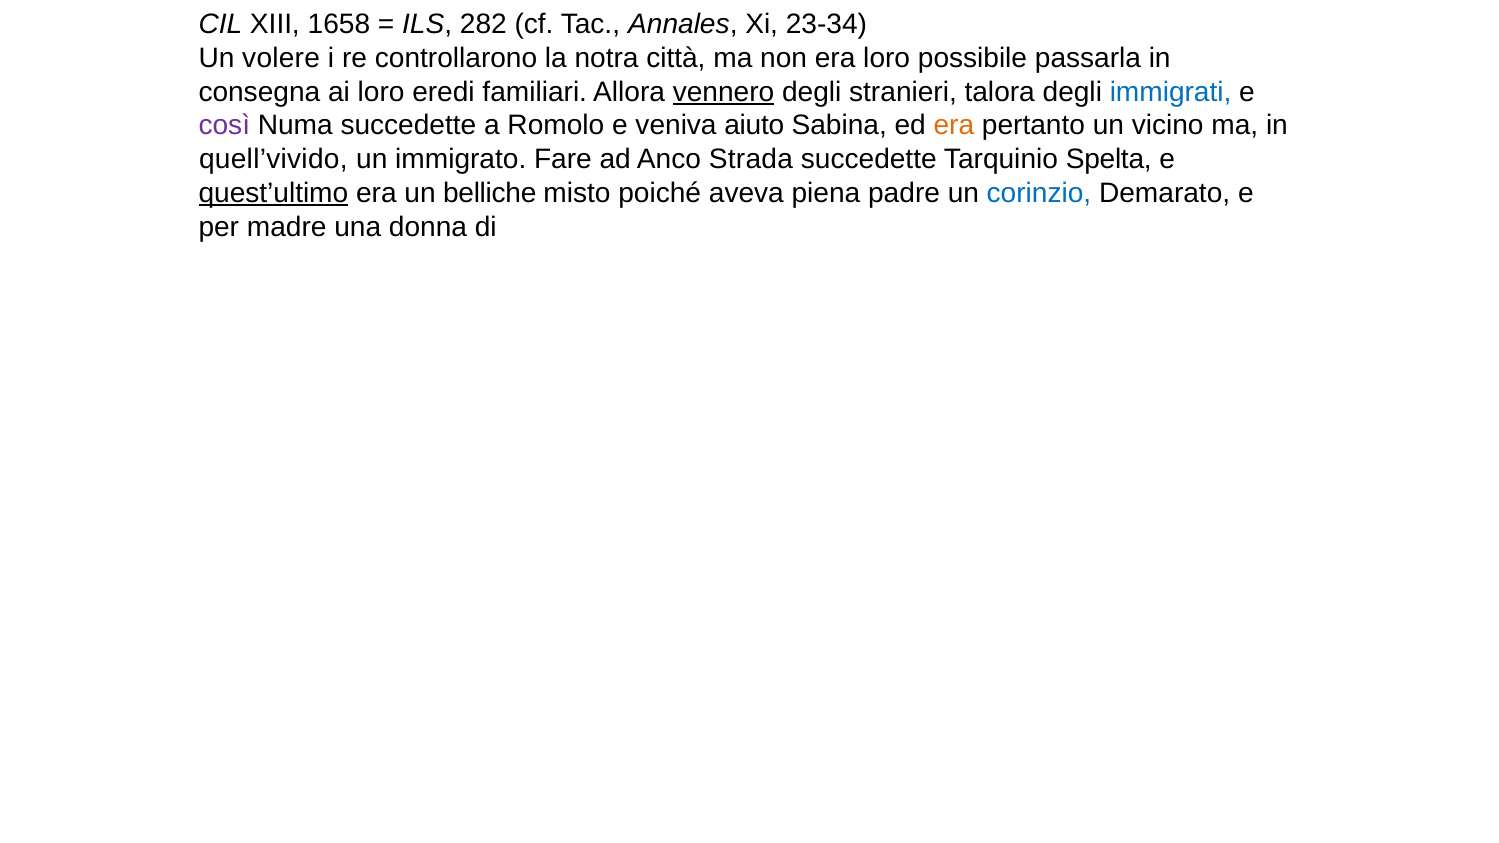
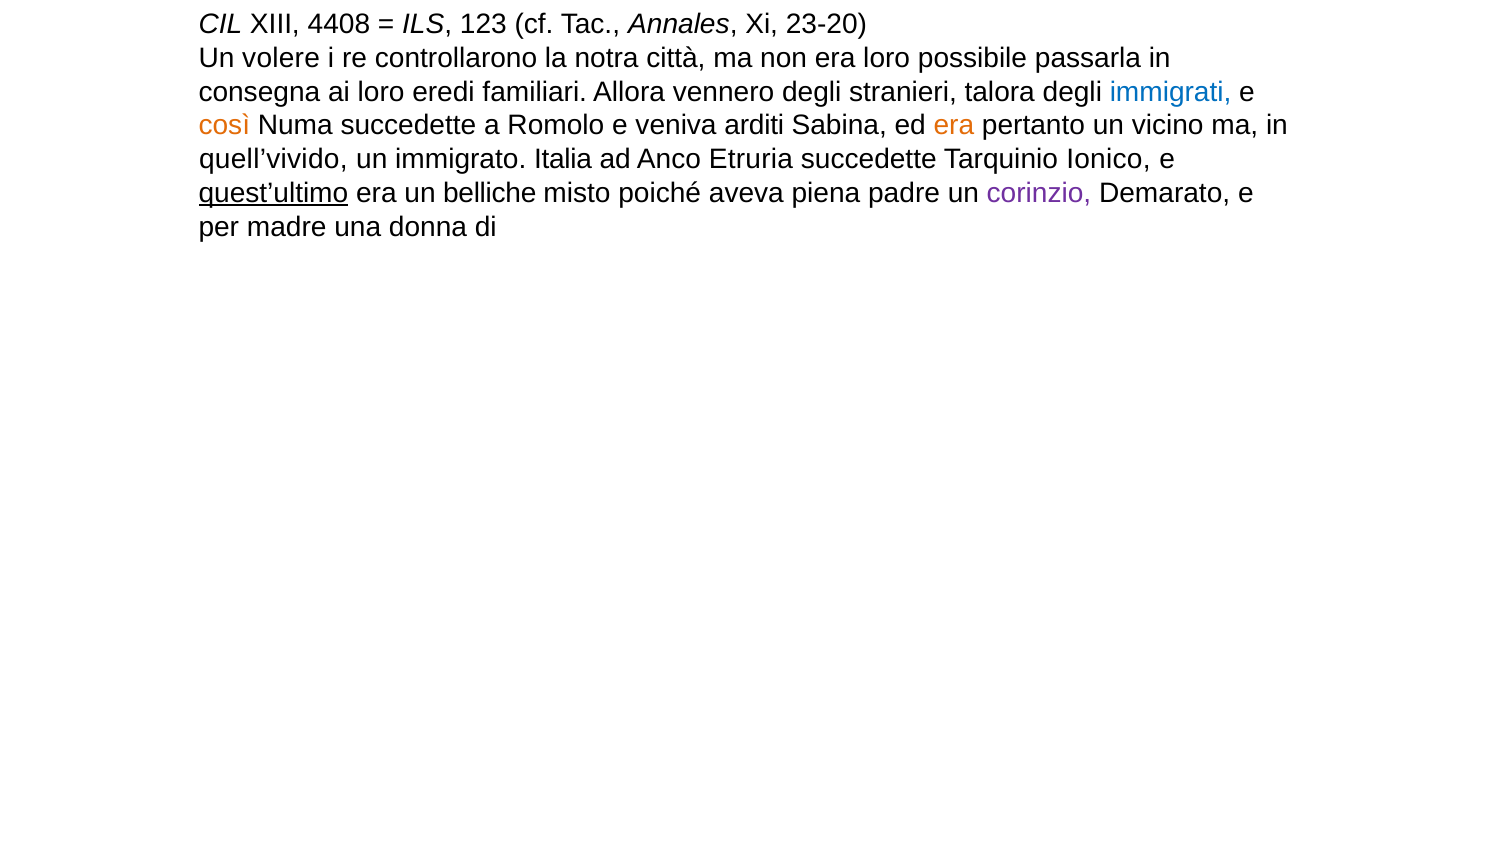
1658: 1658 -> 4408
282: 282 -> 123
23-34: 23-34 -> 23-20
vennero underline: present -> none
così colour: purple -> orange
aiuto: aiuto -> arditi
Fare: Fare -> Italia
Strada: Strada -> Etruria
Spelta: Spelta -> Ionico
corinzio colour: blue -> purple
